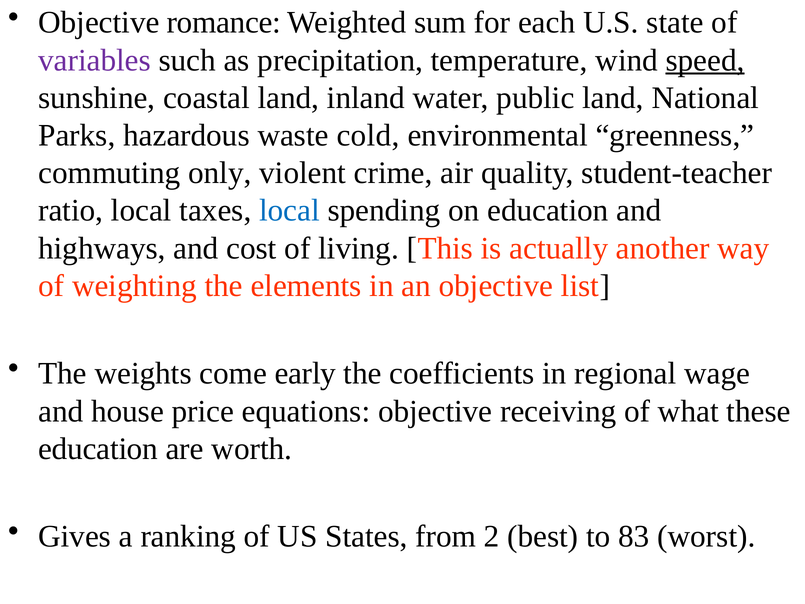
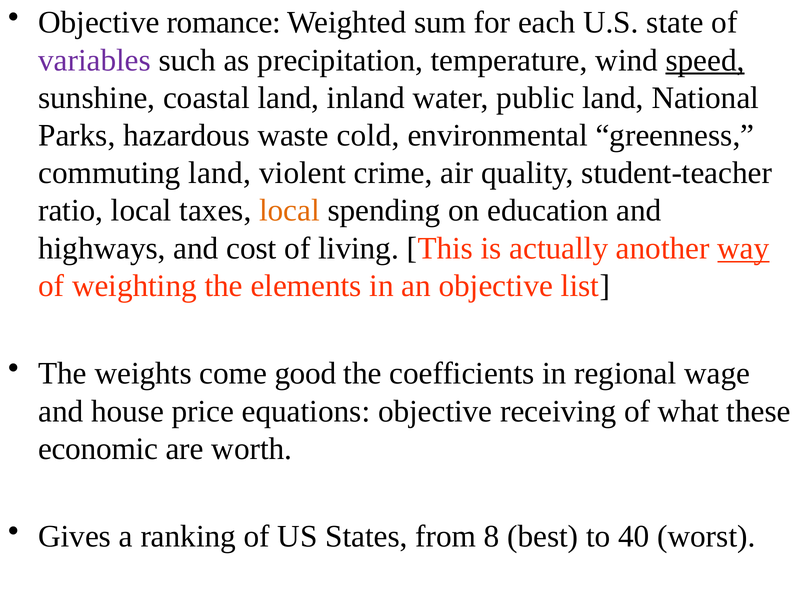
commuting only: only -> land
local at (289, 211) colour: blue -> orange
way underline: none -> present
early: early -> good
education at (98, 449): education -> economic
from 2: 2 -> 8
83: 83 -> 40
